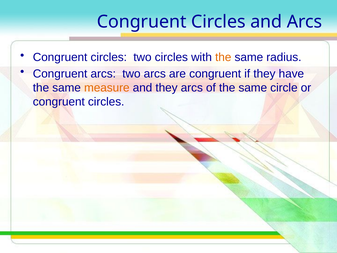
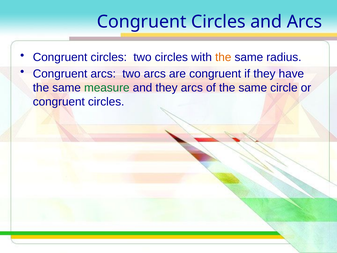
measure colour: orange -> green
